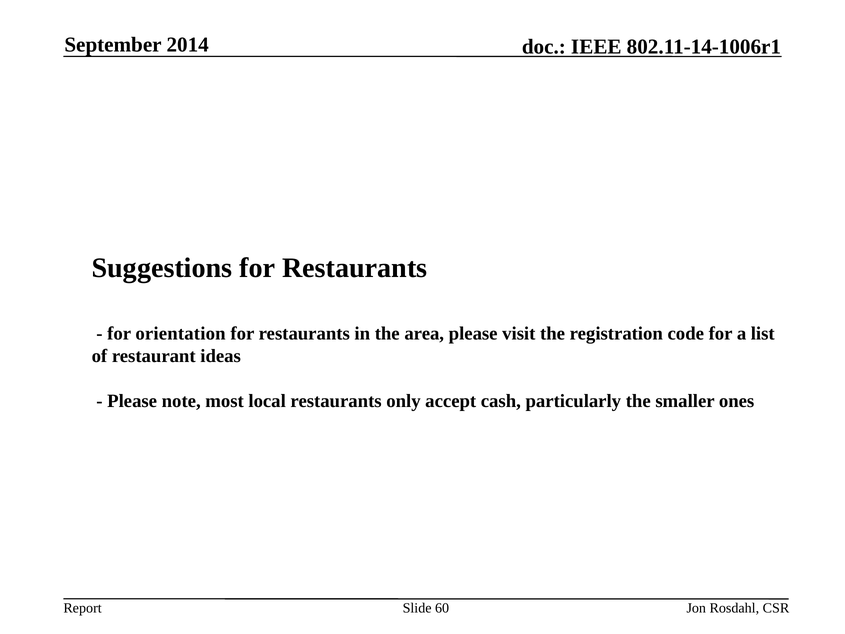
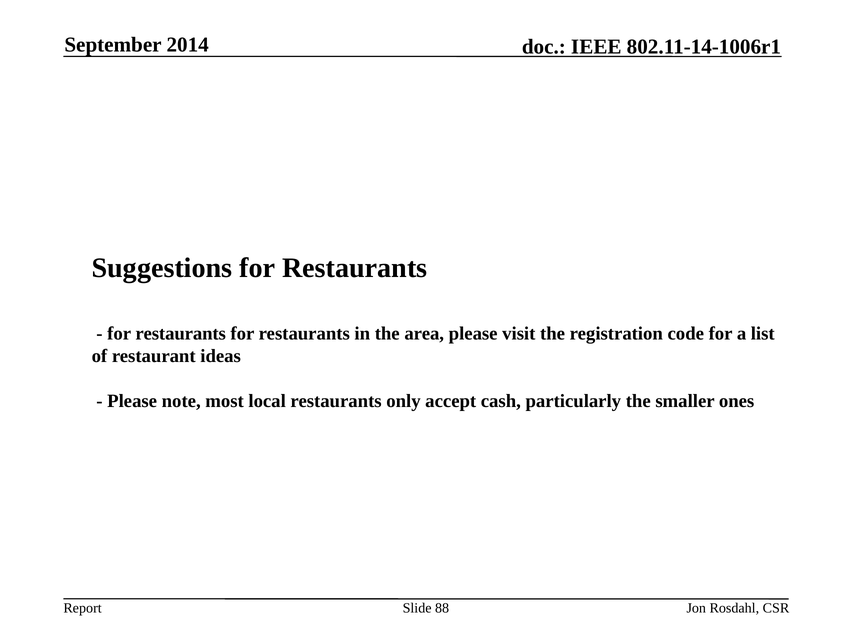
orientation at (181, 333): orientation -> restaurants
60: 60 -> 88
